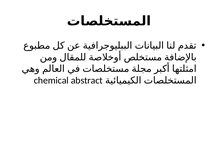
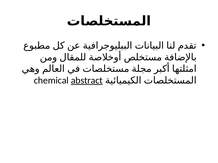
abstract underline: none -> present
